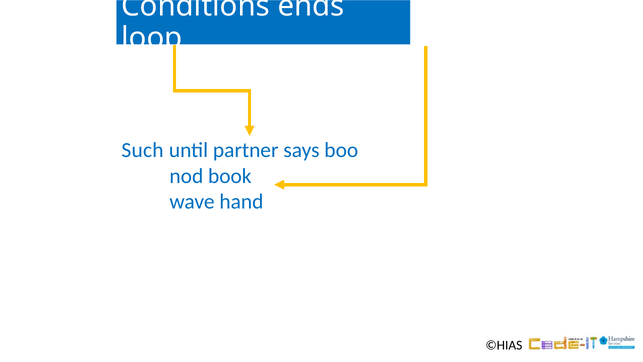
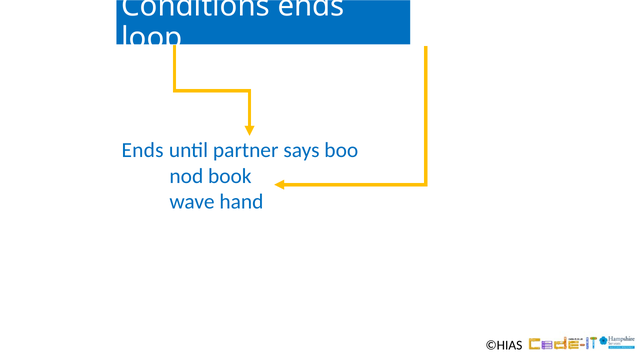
Such at (143, 150): Such -> Ends
